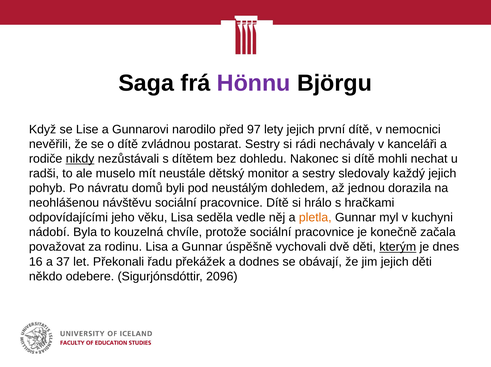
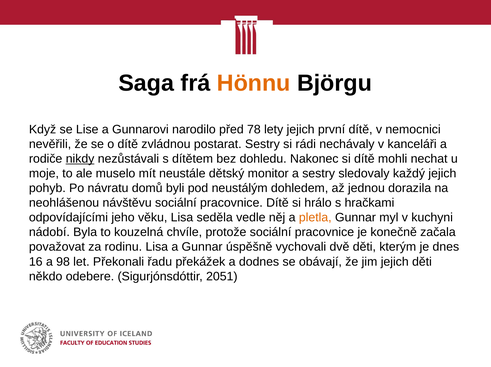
Hönnu colour: purple -> orange
97: 97 -> 78
radši: radši -> moje
kterým underline: present -> none
37: 37 -> 98
2096: 2096 -> 2051
